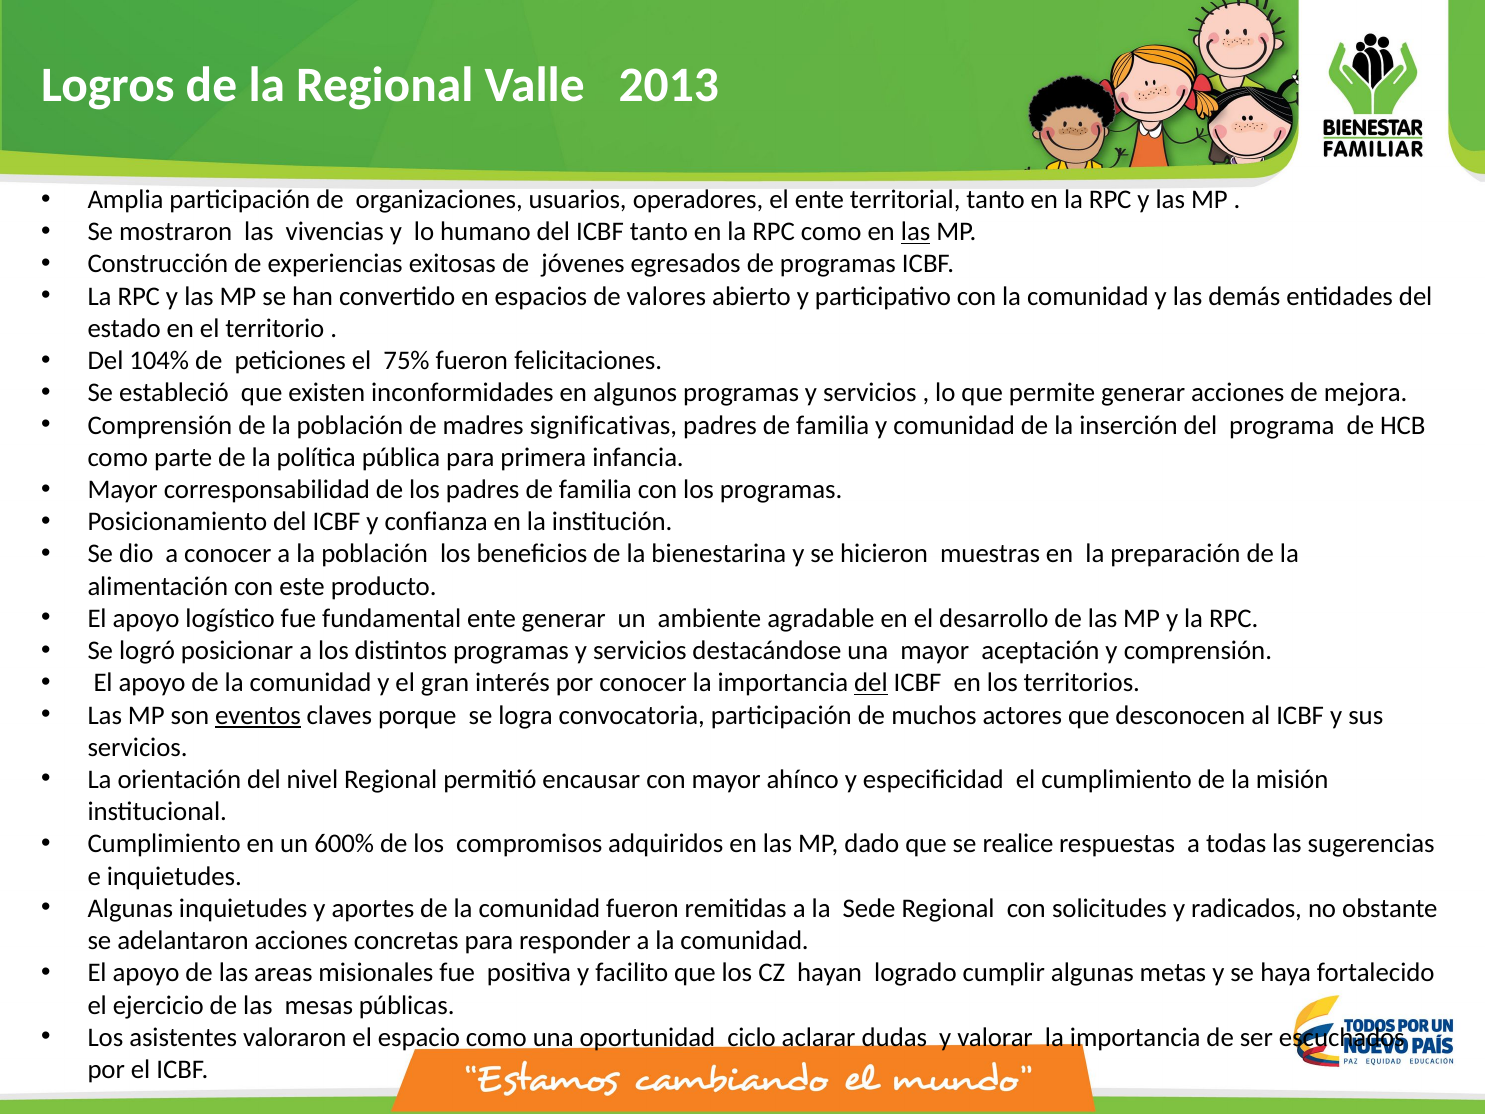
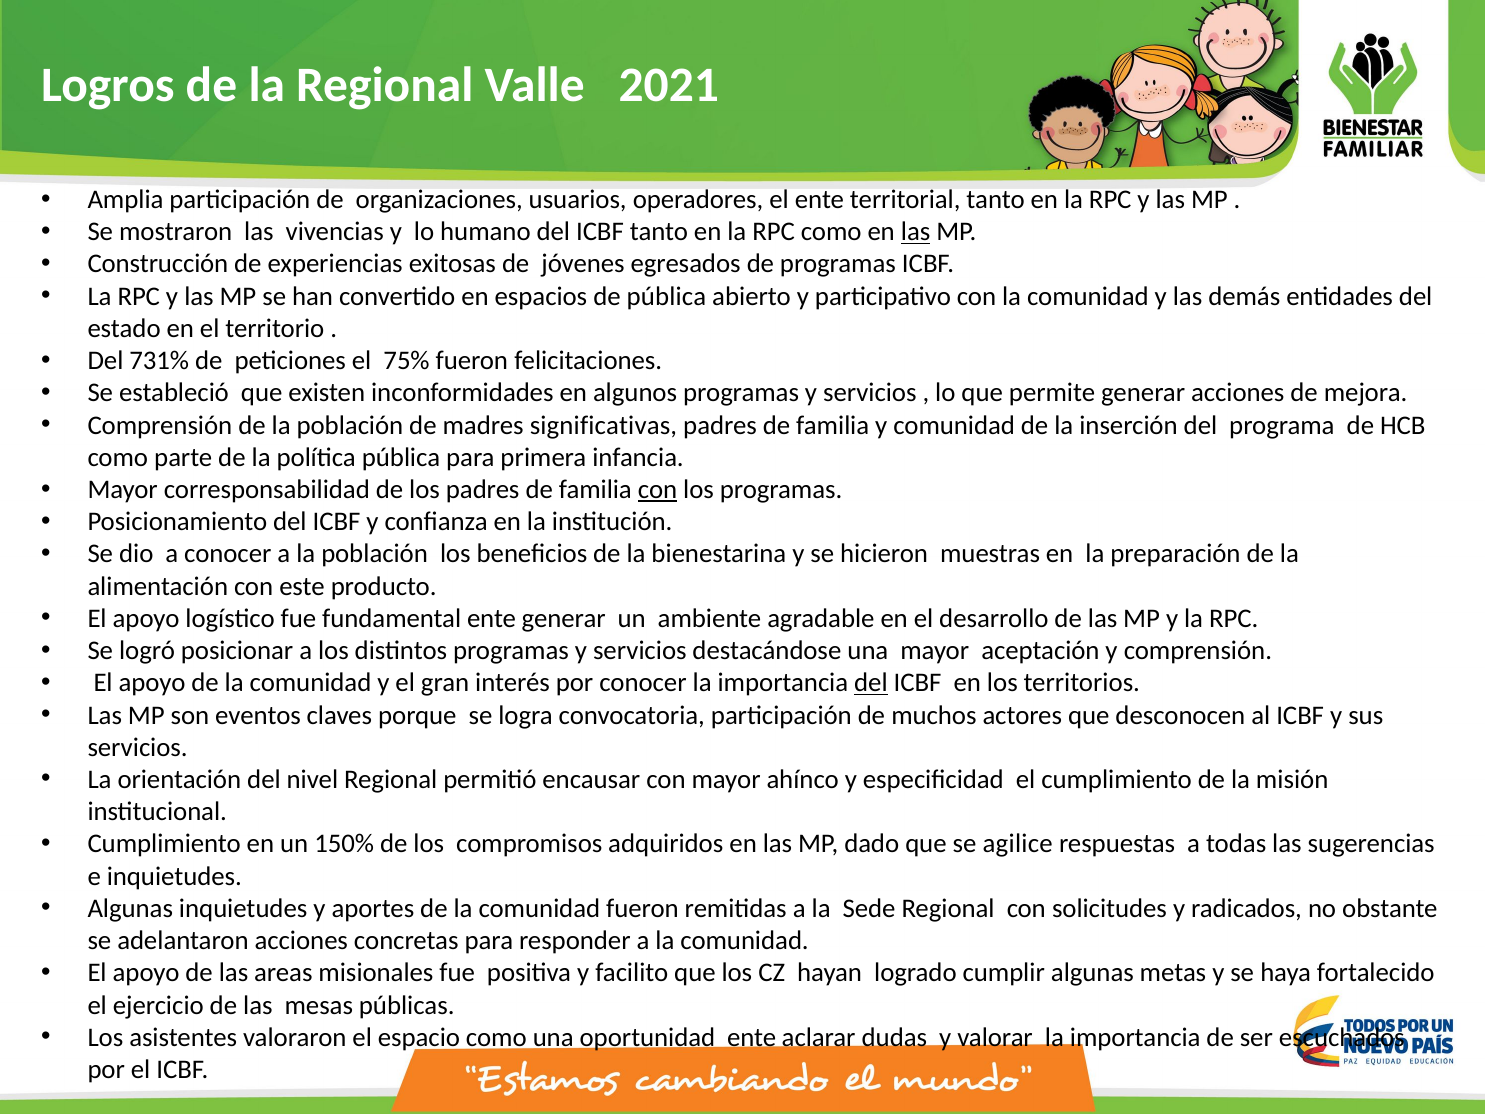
2013: 2013 -> 2021
de valores: valores -> pública
104%: 104% -> 731%
con at (658, 490) underline: none -> present
eventos underline: present -> none
600%: 600% -> 150%
realice: realice -> agilice
oportunidad ciclo: ciclo -> ente
